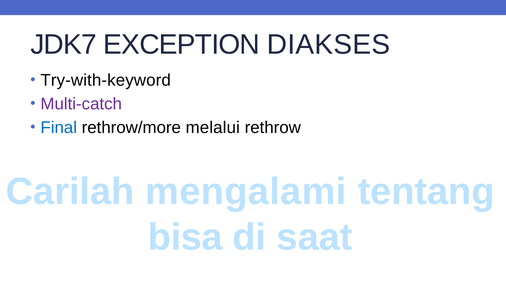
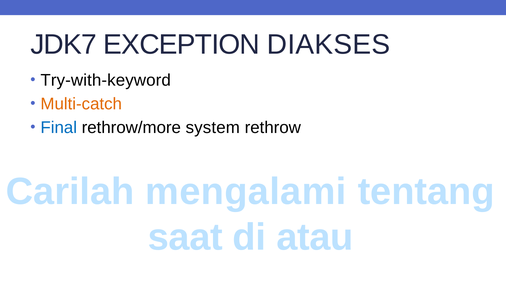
Multi-catch colour: purple -> orange
melalui: melalui -> system
bisa: bisa -> saat
saat: saat -> atau
